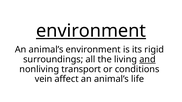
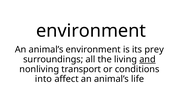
environment at (91, 31) underline: present -> none
rigid: rigid -> prey
vein: vein -> into
